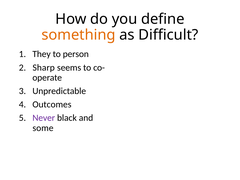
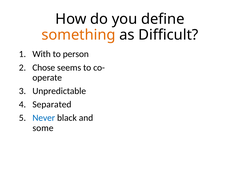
They: They -> With
Sharp: Sharp -> Chose
Outcomes: Outcomes -> Separated
Never colour: purple -> blue
